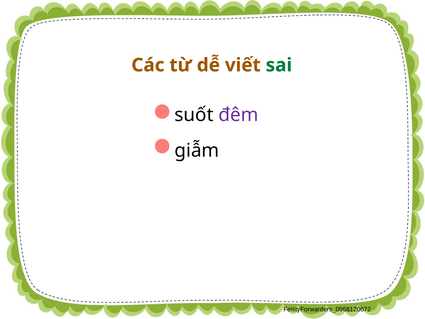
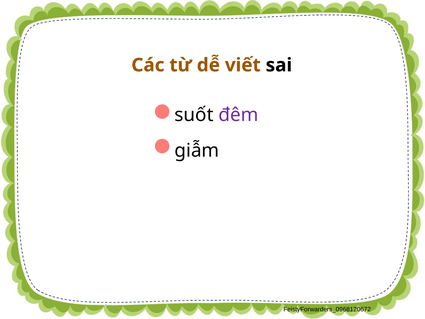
sai colour: green -> black
